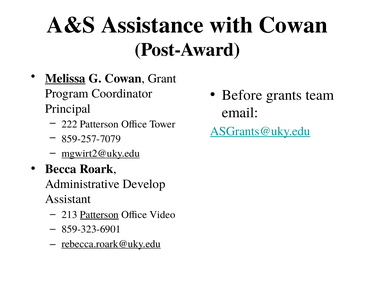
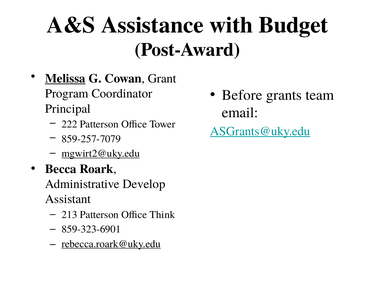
with Cowan: Cowan -> Budget
Patterson at (99, 215) underline: present -> none
Video: Video -> Think
